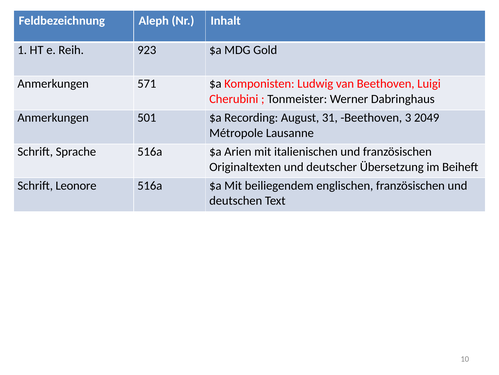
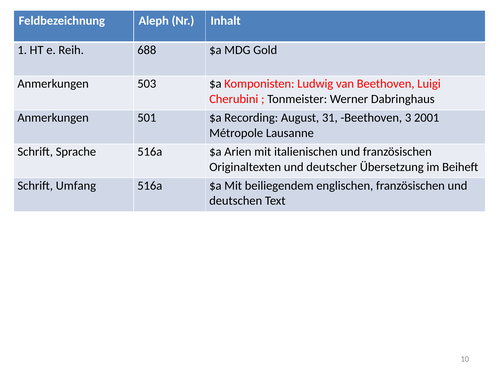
923: 923 -> 688
571: 571 -> 503
2049: 2049 -> 2001
Leonore: Leonore -> Umfang
